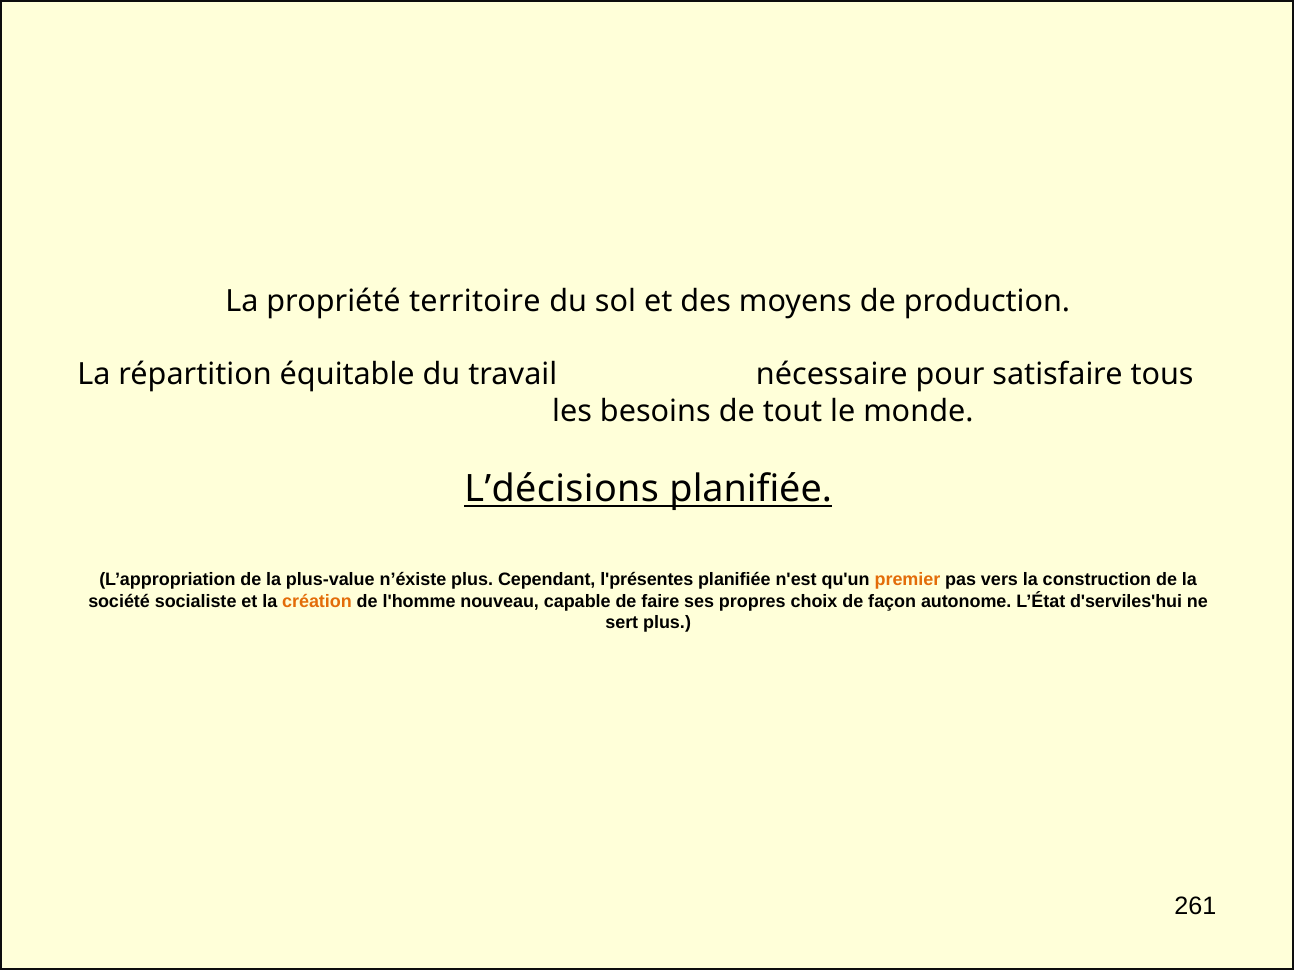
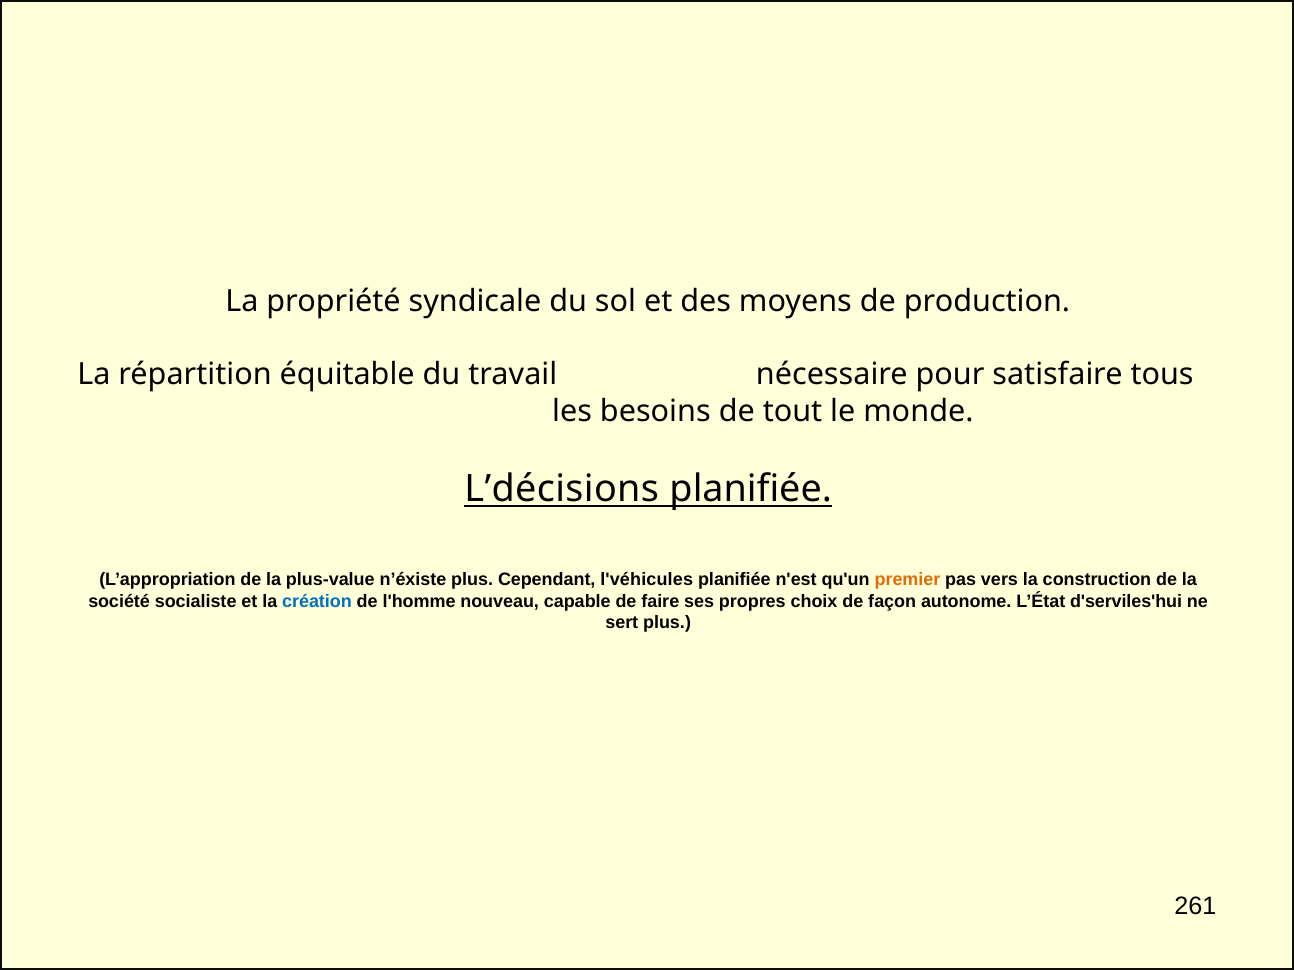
territoire: territoire -> syndicale
l'présentes: l'présentes -> l'véhicules
création colour: orange -> blue
